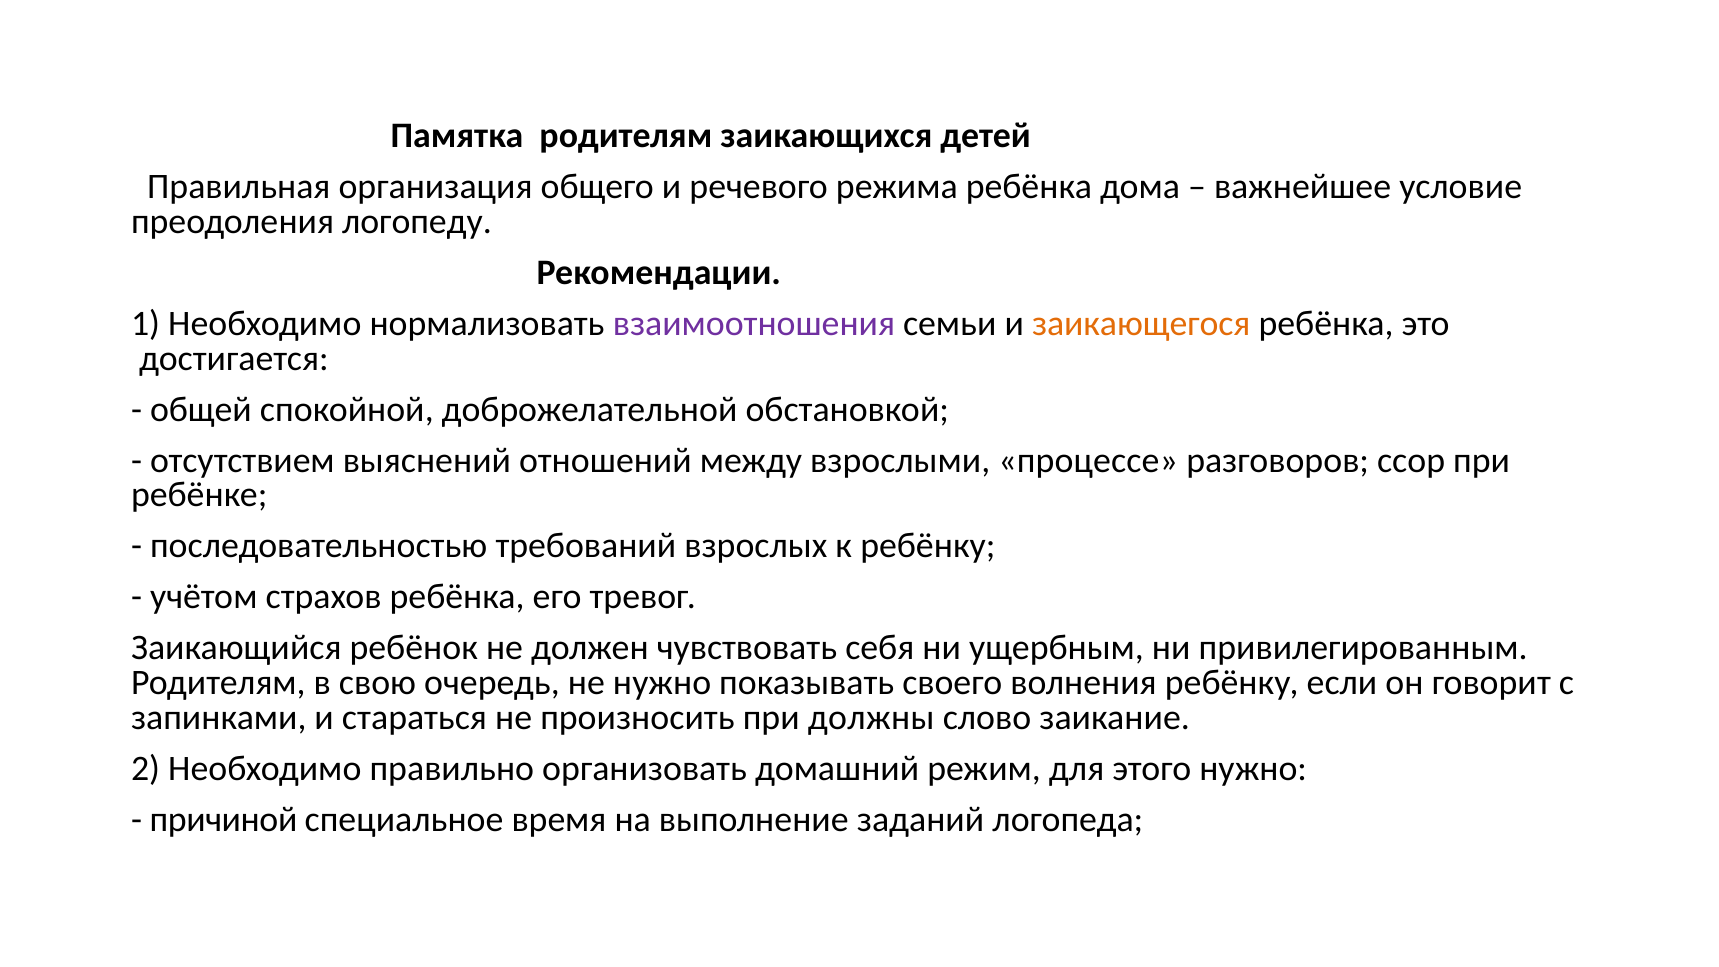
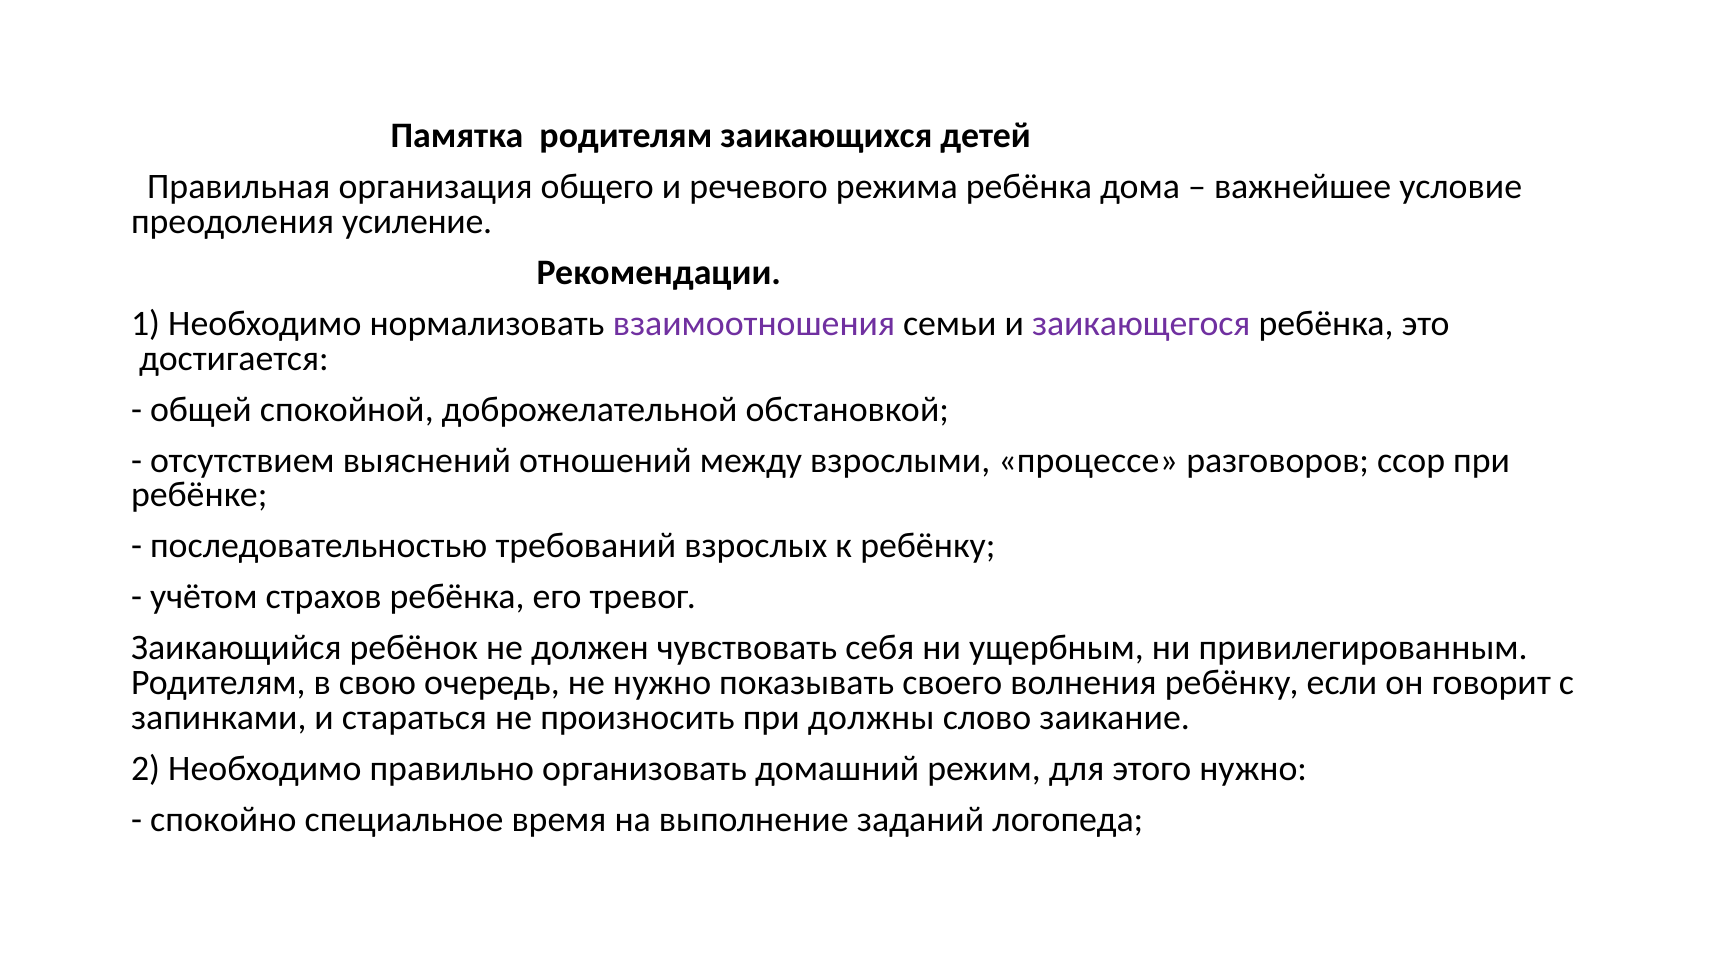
логопеду: логопеду -> усиление
заикающегося colour: orange -> purple
причиной: причиной -> спокойно
